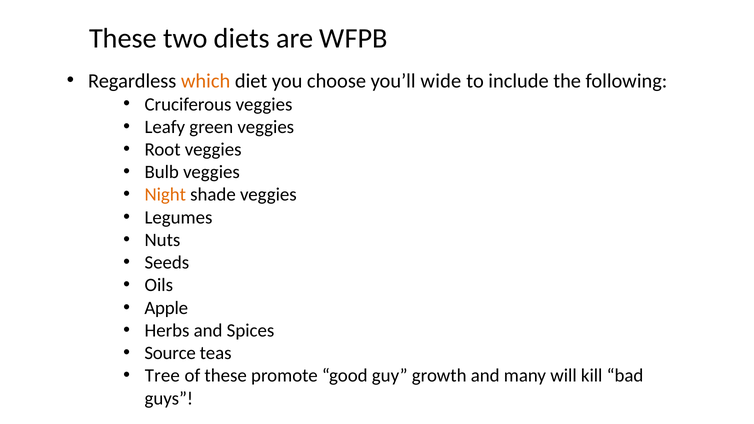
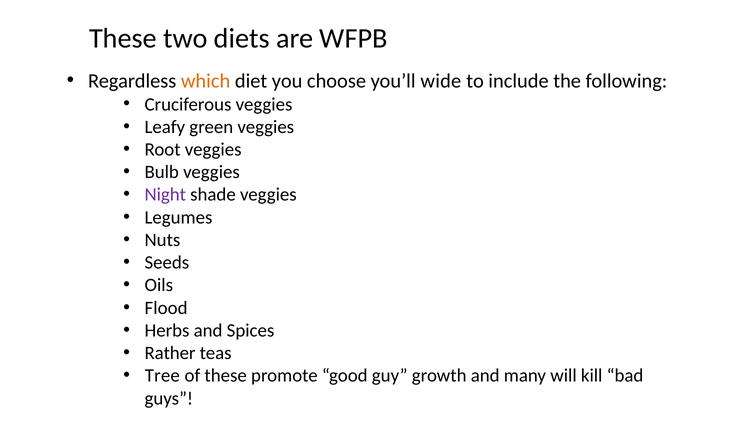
Night colour: orange -> purple
Apple: Apple -> Flood
Source: Source -> Rather
